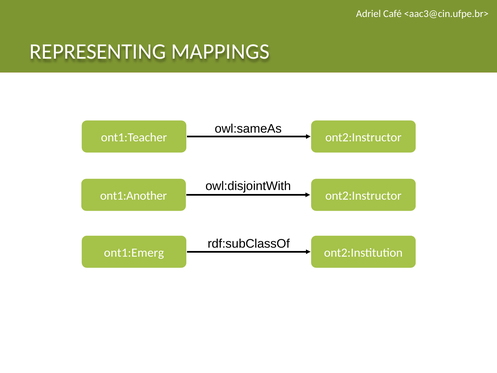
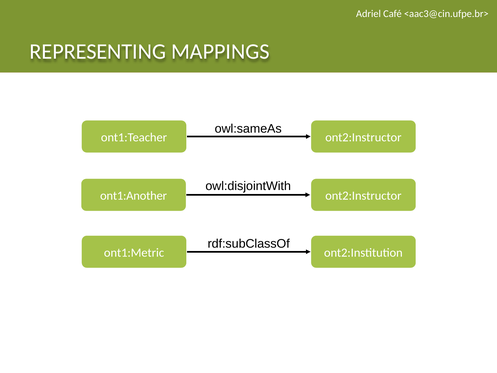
ont1:Emerg: ont1:Emerg -> ont1:Metric
